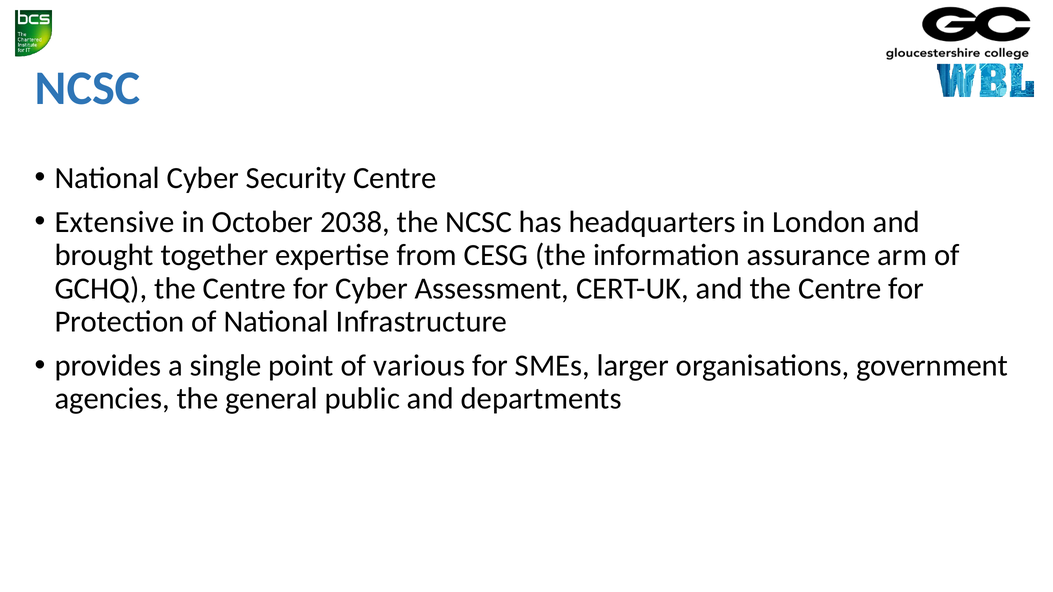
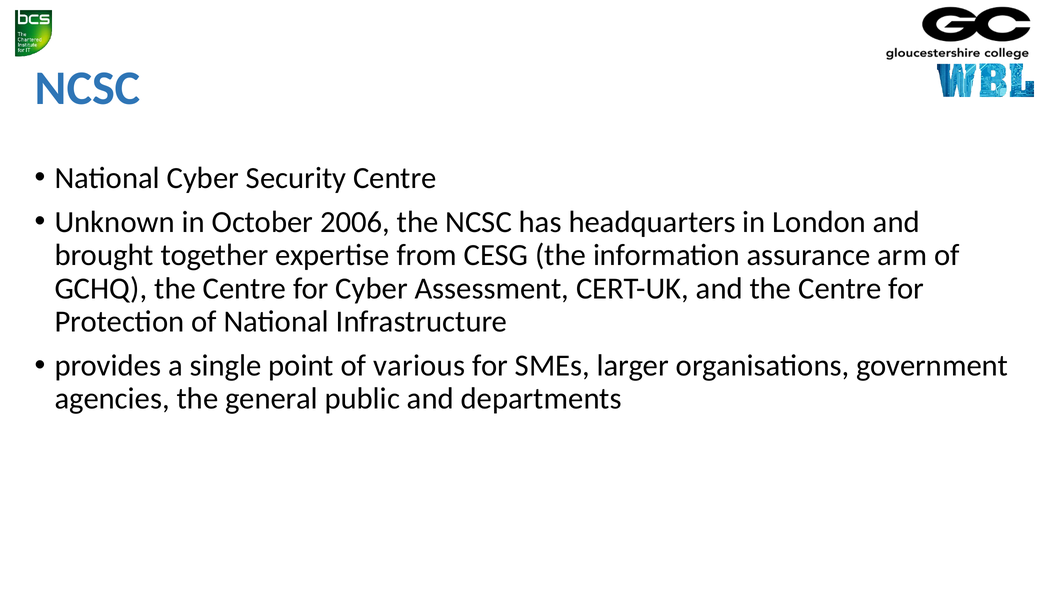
Extensive: Extensive -> Unknown
2038: 2038 -> 2006
